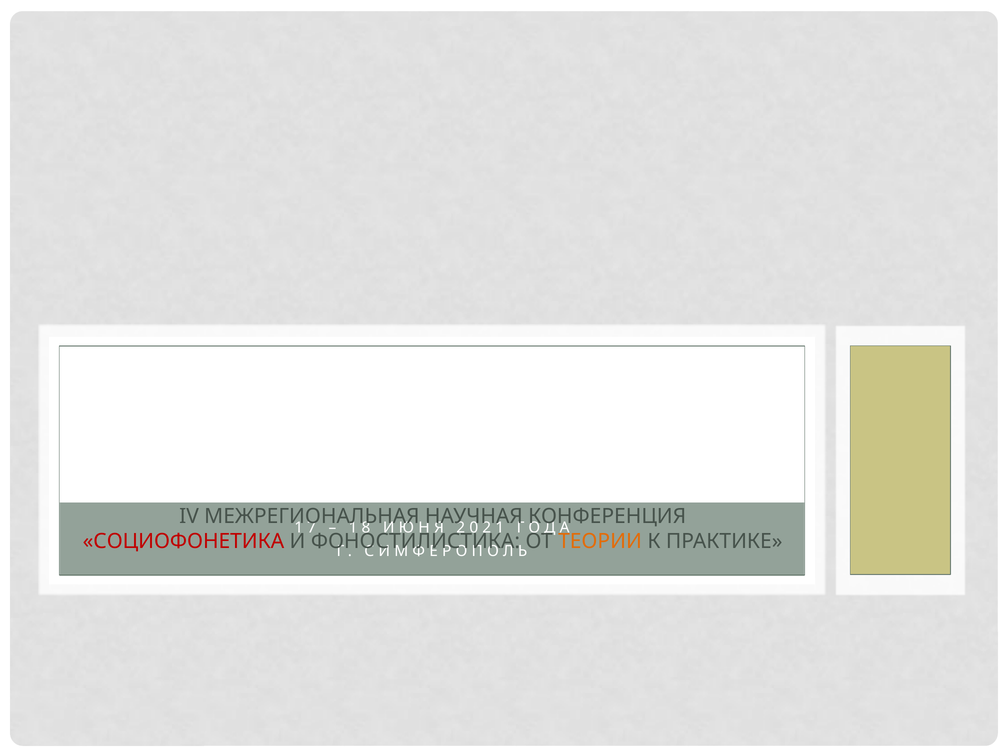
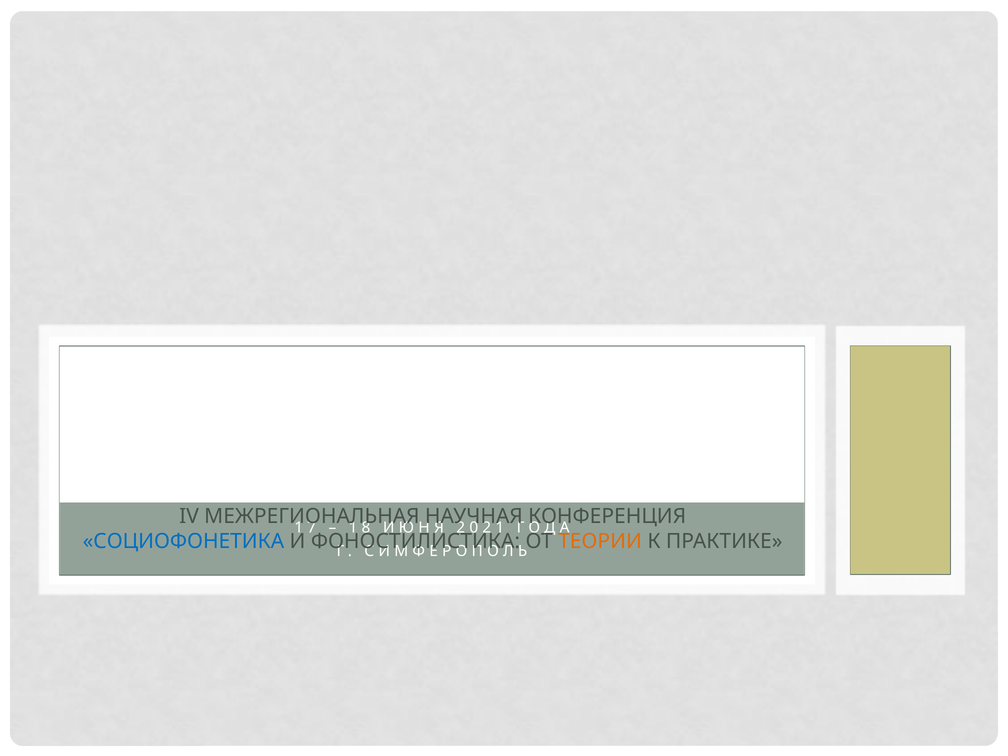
СОЦИОФОНЕТИКА colour: red -> blue
